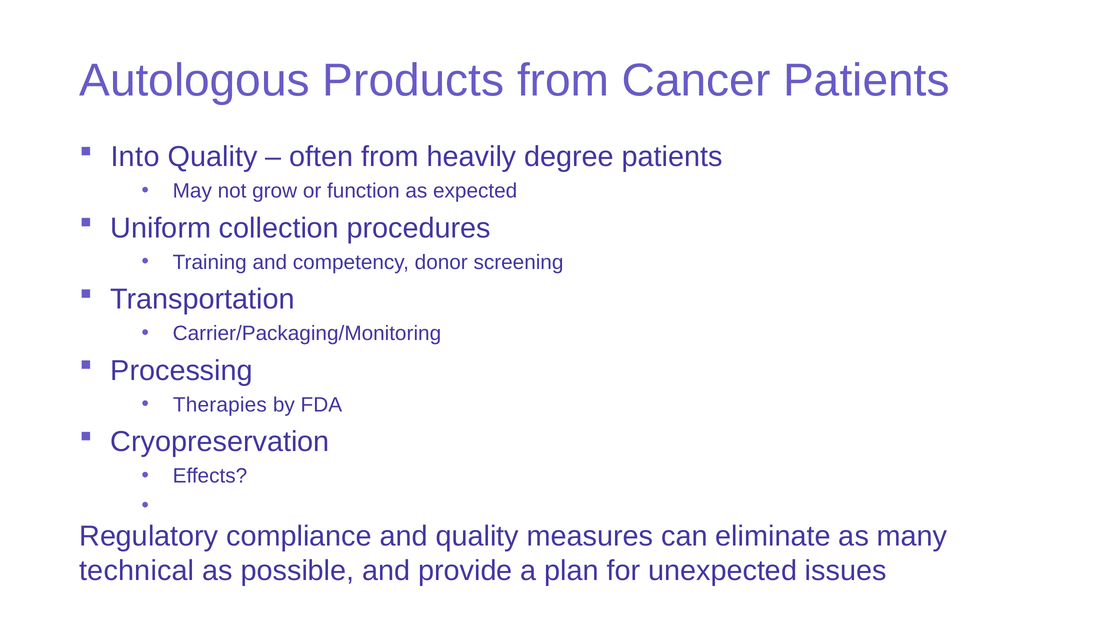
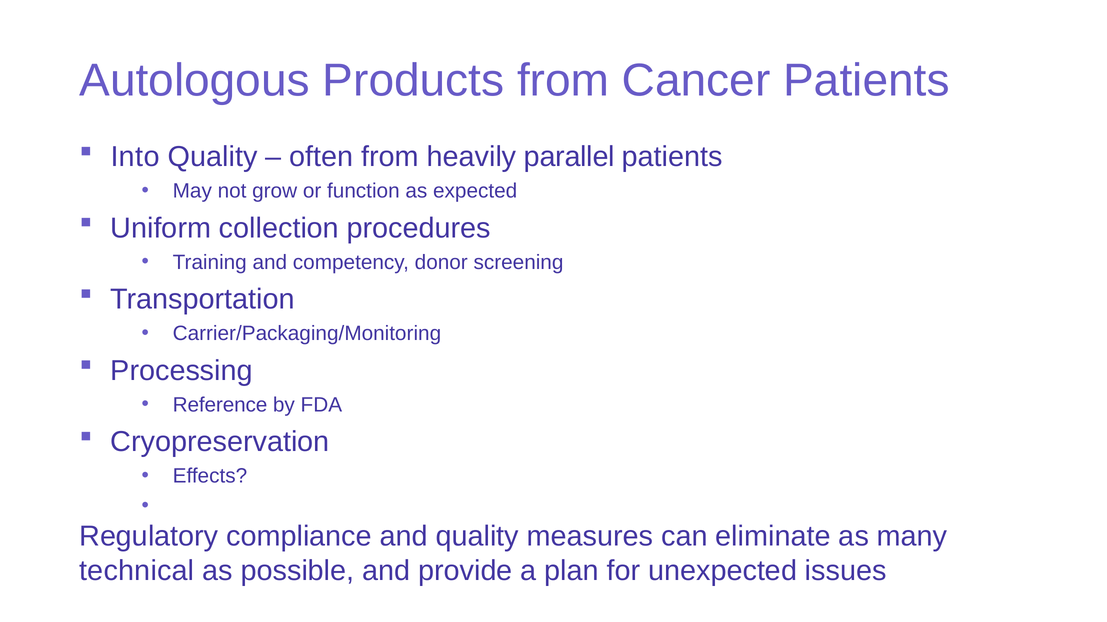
degree: degree -> parallel
Therapies: Therapies -> Reference
